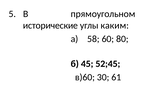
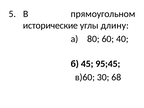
каким: каким -> длину
58: 58 -> 80
80: 80 -> 40
52;45: 52;45 -> 95;45
61: 61 -> 68
